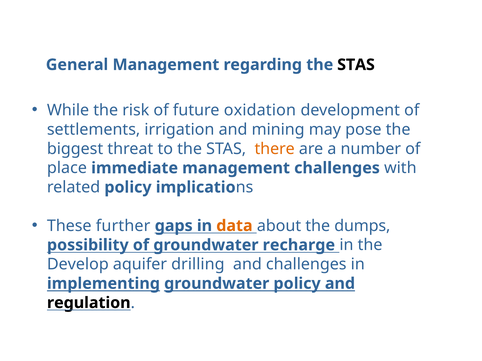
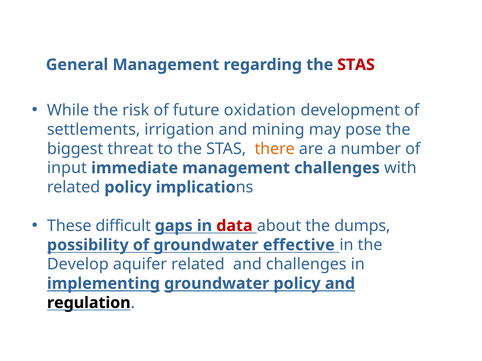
STAS at (356, 65) colour: black -> red
place: place -> input
further: further -> difficult
data colour: orange -> red
recharge: recharge -> effective
aquifer drilling: drilling -> related
